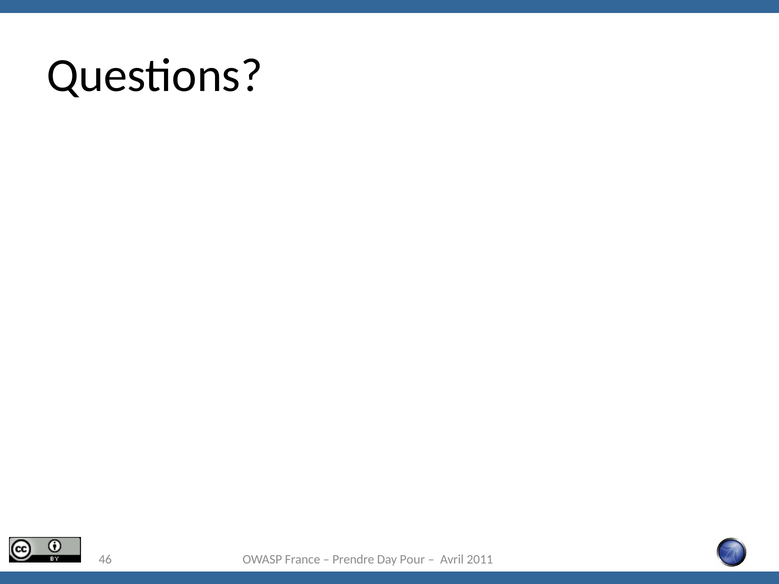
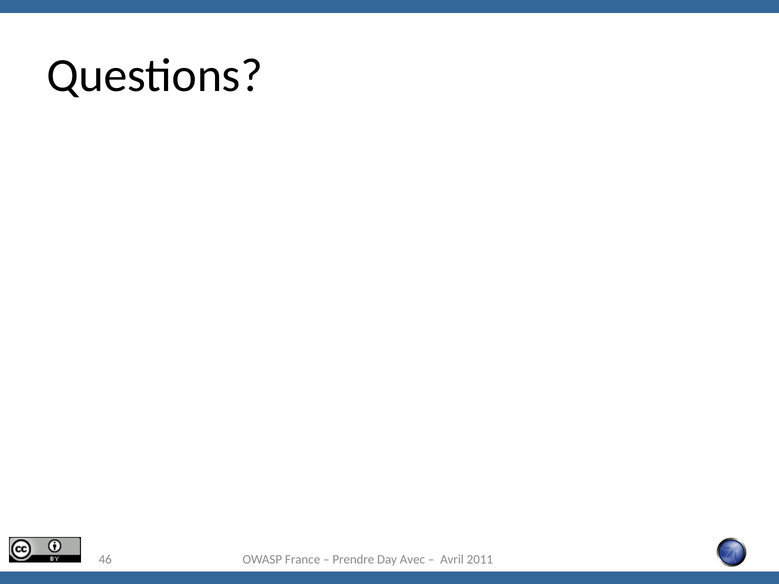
Pour: Pour -> Avec
